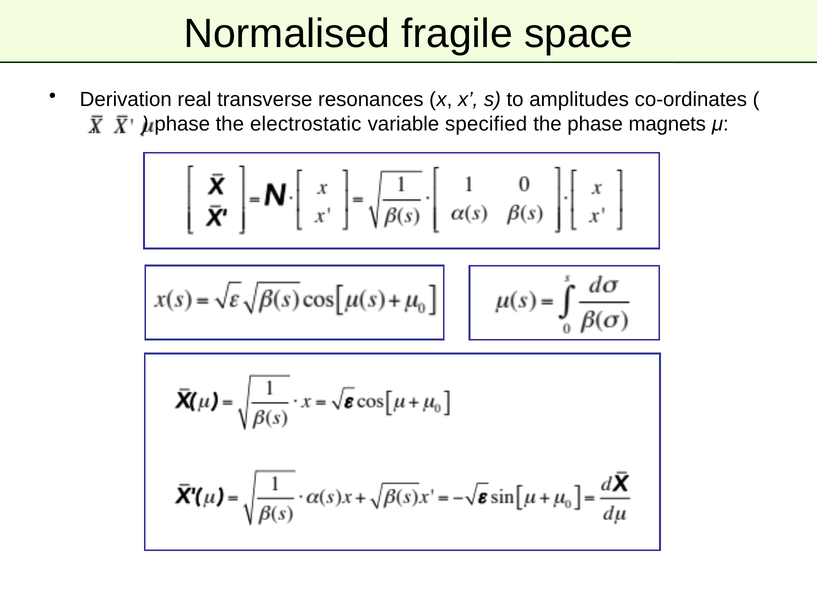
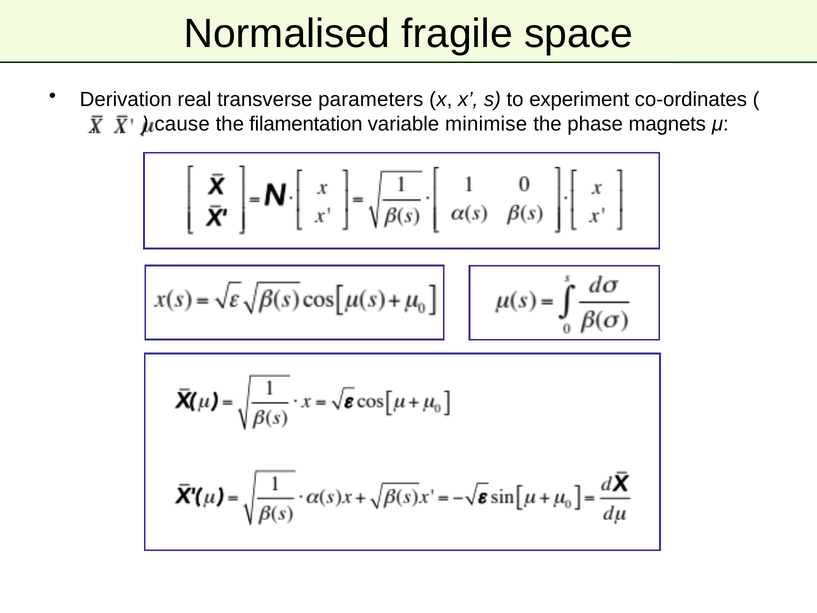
resonances: resonances -> parameters
amplitudes: amplitudes -> experiment
phase at (182, 124): phase -> cause
electrostatic: electrostatic -> filamentation
specified: specified -> minimise
